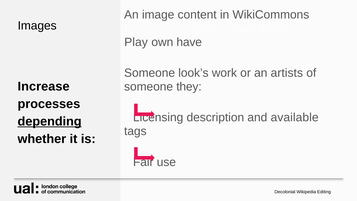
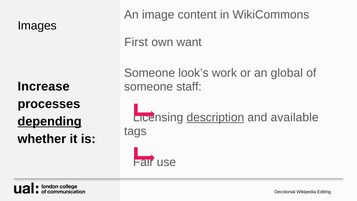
Play: Play -> First
have: have -> want
artists: artists -> global
they: they -> staff
description underline: none -> present
